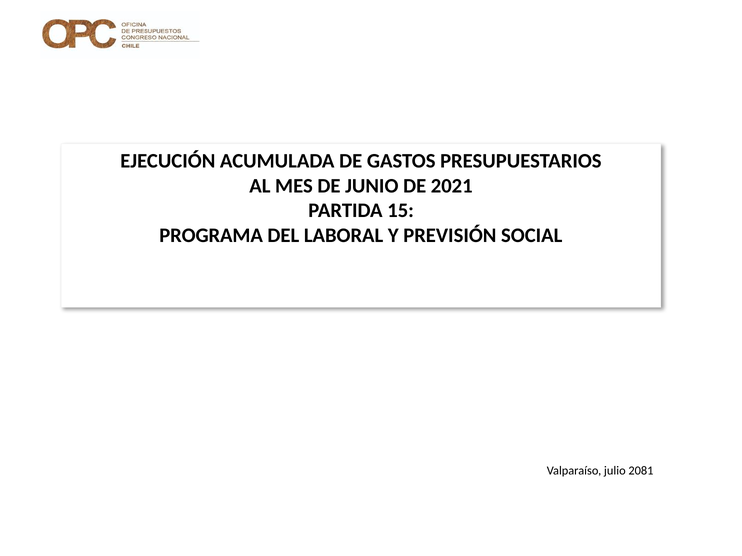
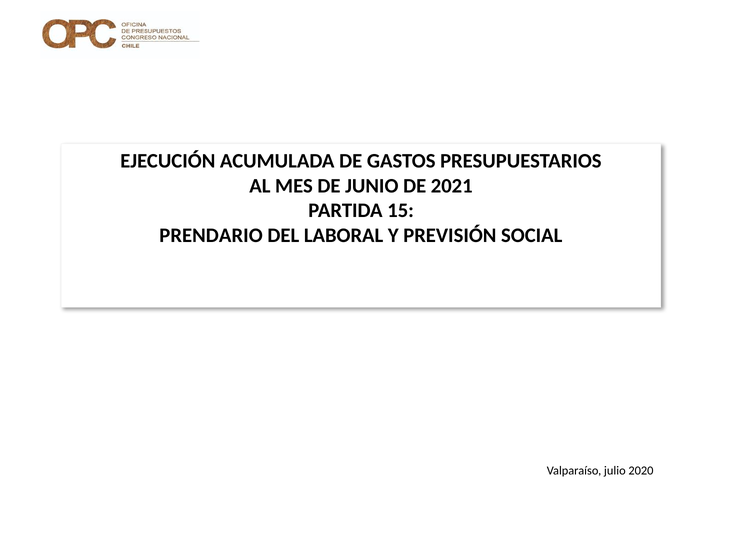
PROGRAMA: PROGRAMA -> PRENDARIO
2081: 2081 -> 2020
